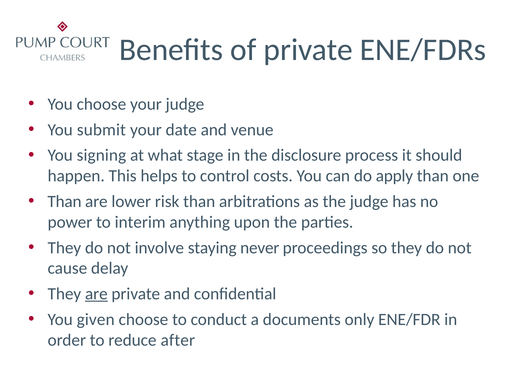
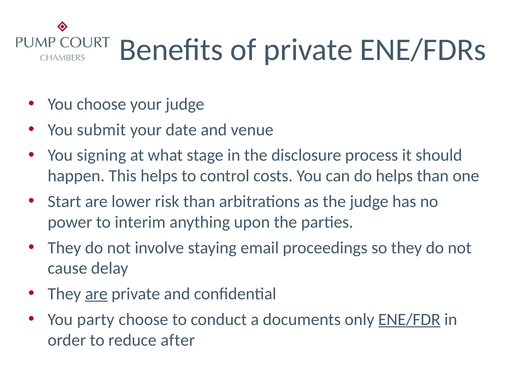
do apply: apply -> helps
Than at (64, 202): Than -> Start
never: never -> email
given: given -> party
ENE/FDR underline: none -> present
